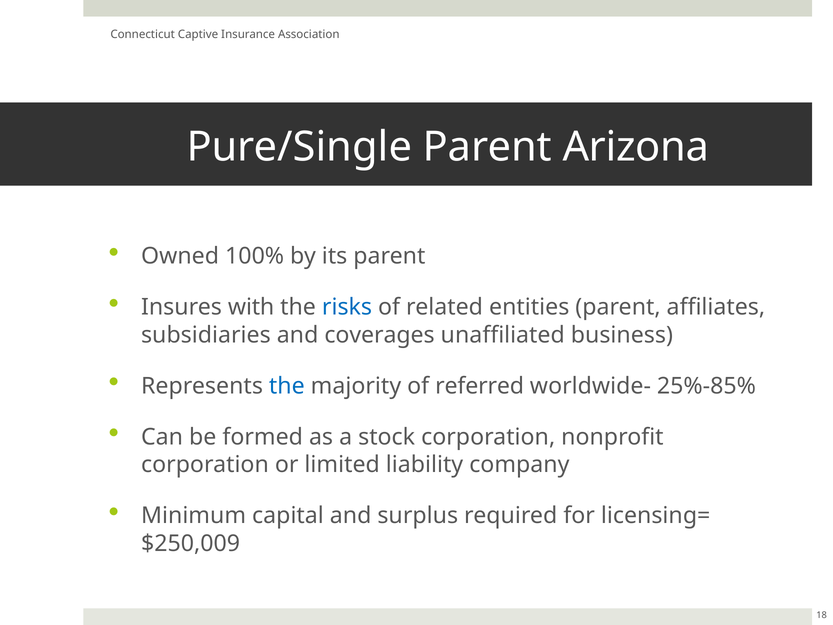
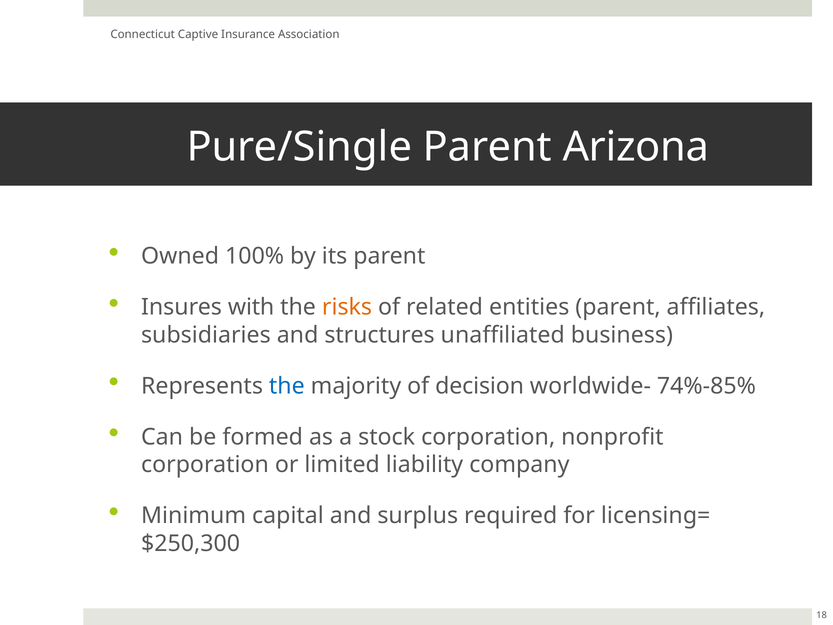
risks colour: blue -> orange
coverages: coverages -> structures
referred: referred -> decision
25%-85%: 25%-85% -> 74%-85%
$250,009: $250,009 -> $250,300
